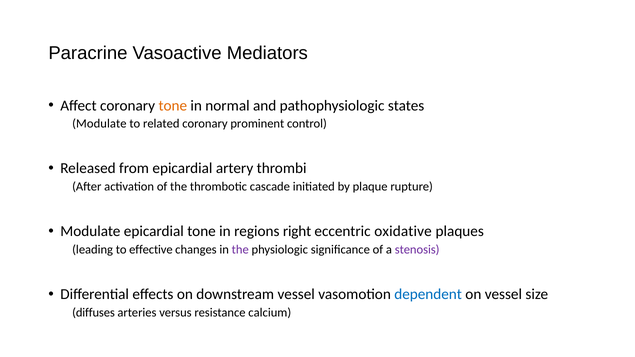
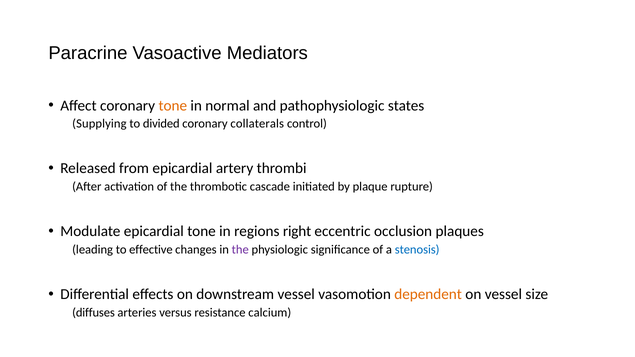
Modulate at (99, 124): Modulate -> Supplying
related: related -> divided
prominent: prominent -> collaterals
oxidative: oxidative -> occlusion
stenosis colour: purple -> blue
dependent colour: blue -> orange
